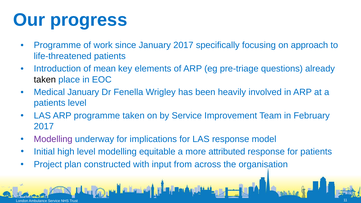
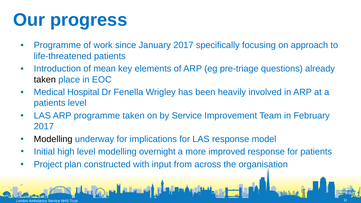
Medical January: January -> Hospital
Modelling at (53, 139) colour: purple -> black
equitable: equitable -> overnight
attributed: attributed -> improved
